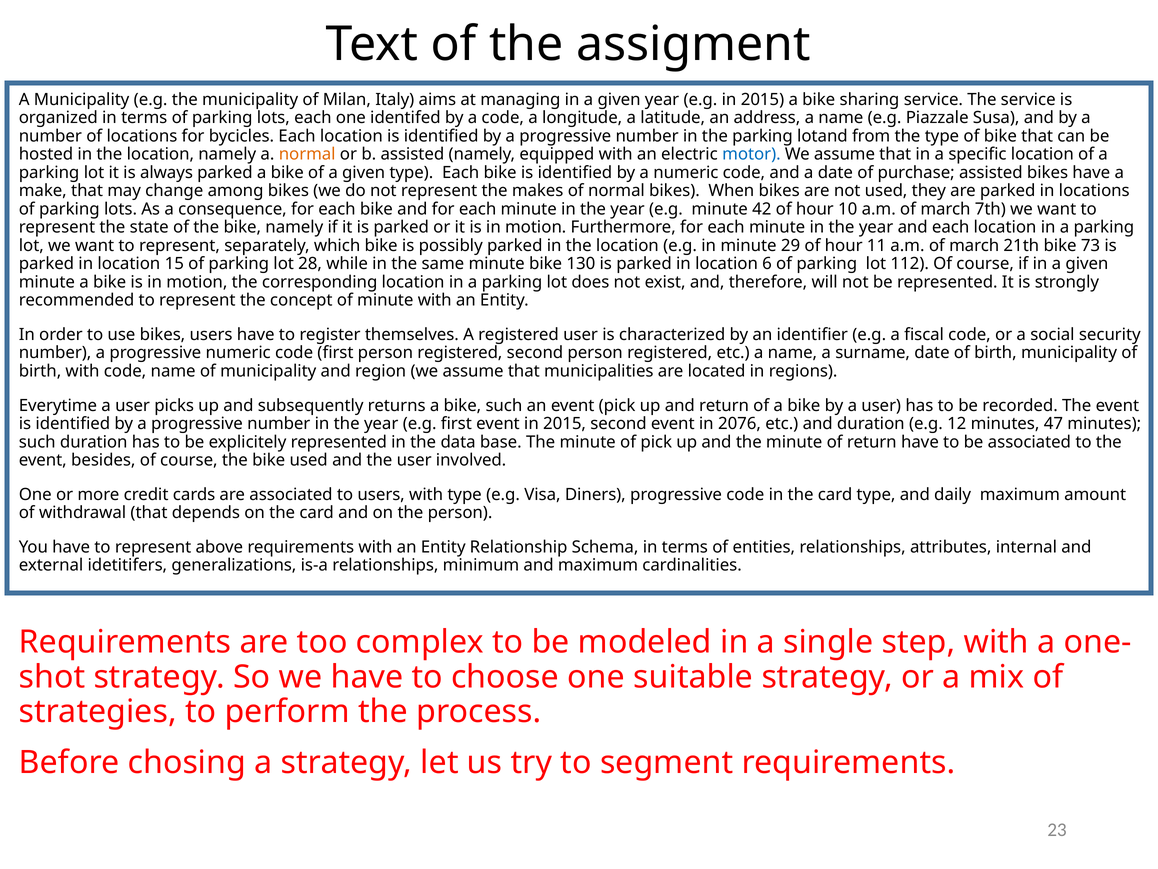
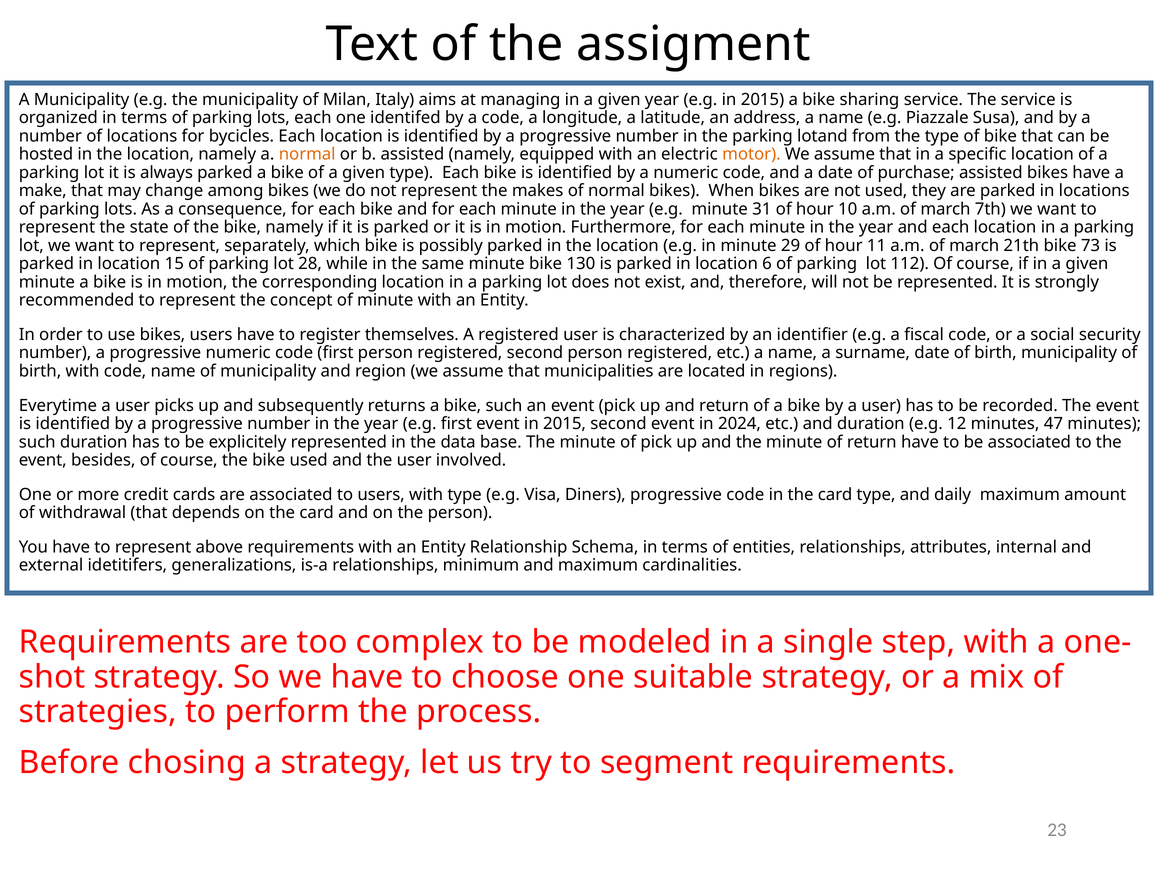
motor colour: blue -> orange
42: 42 -> 31
2076: 2076 -> 2024
